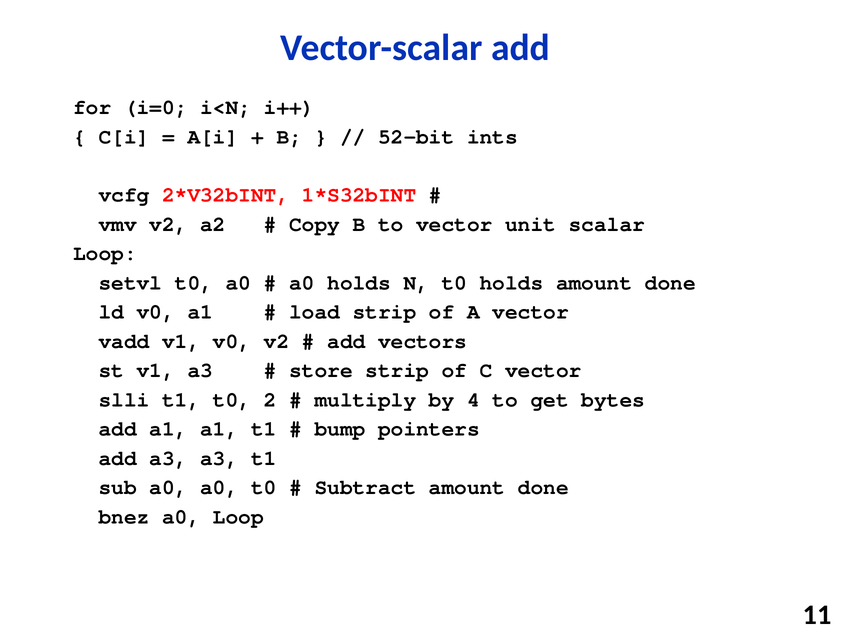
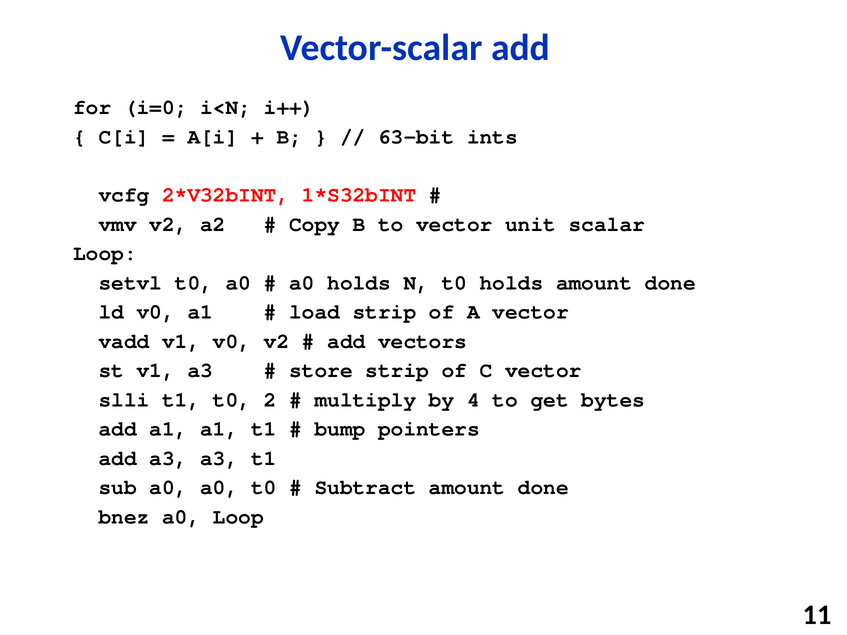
52-bit: 52-bit -> 63-bit
